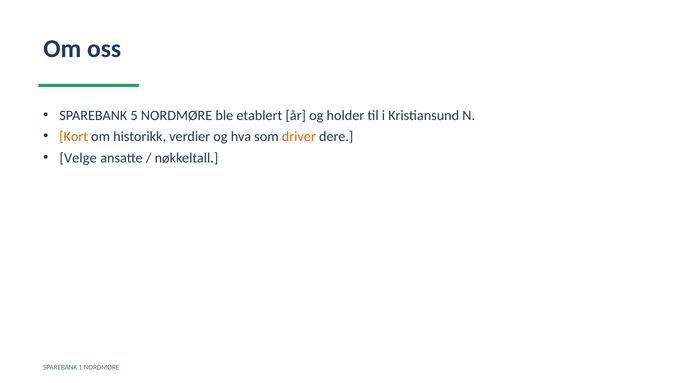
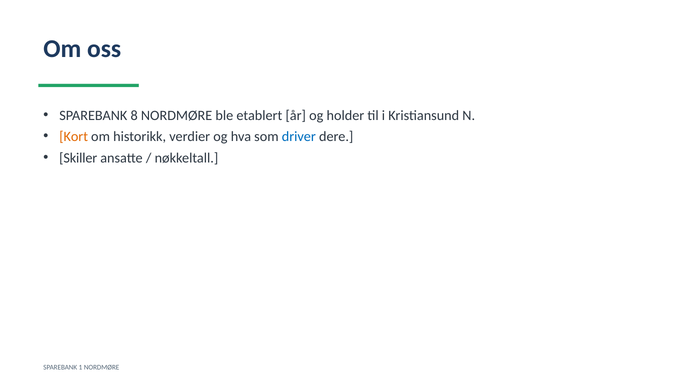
5: 5 -> 8
driver colour: orange -> blue
Velge: Velge -> Skiller
